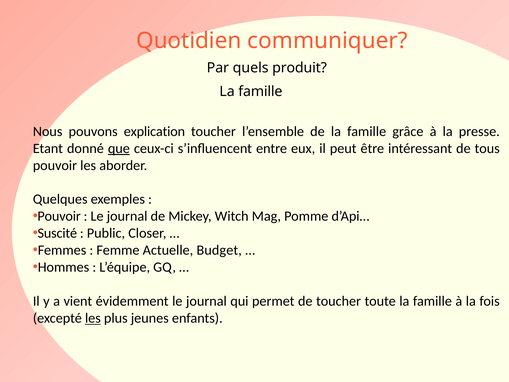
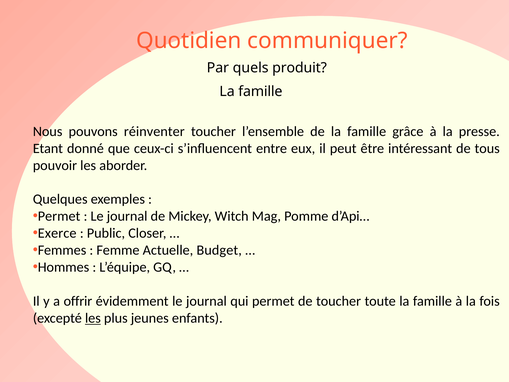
explication: explication -> réinventer
que underline: present -> none
Pouvoir at (59, 216): Pouvoir -> Permet
Suscité: Suscité -> Exerce
vient: vient -> offrir
